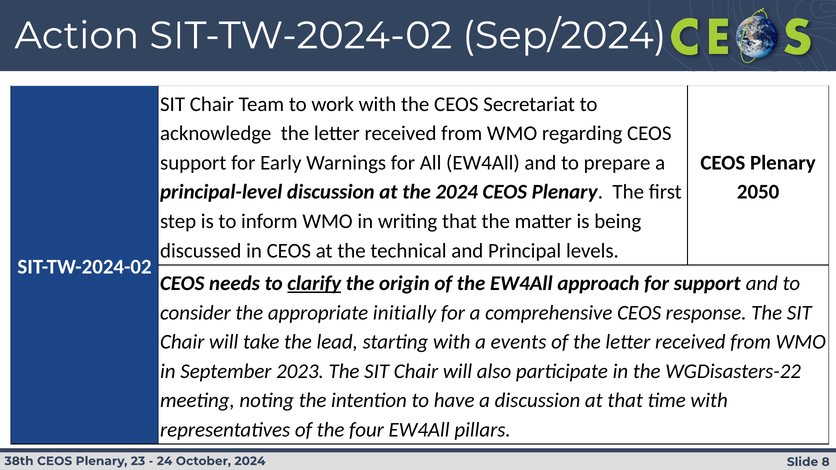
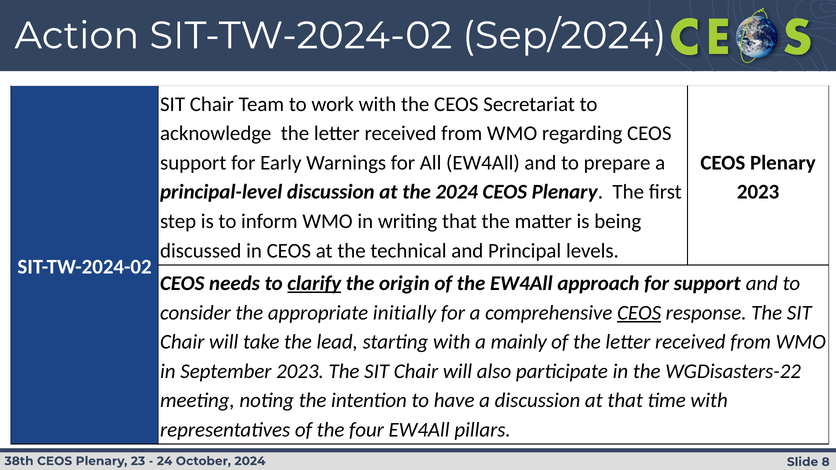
2050 at (758, 192): 2050 -> 2023
CEOS at (639, 313) underline: none -> present
events: events -> mainly
